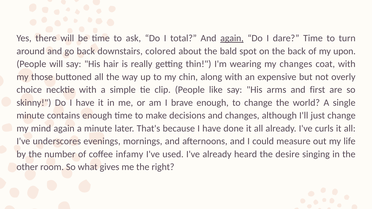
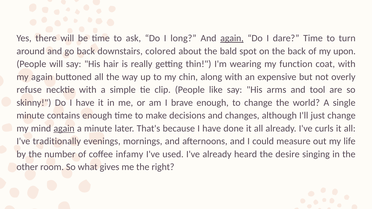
total: total -> long
my changes: changes -> function
my those: those -> again
choice: choice -> refuse
first: first -> tool
again at (64, 129) underline: none -> present
underscores: underscores -> traditionally
